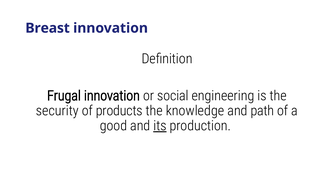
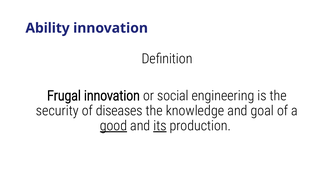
Breast: Breast -> Ability
products: products -> diseases
path: path -> goal
good underline: none -> present
